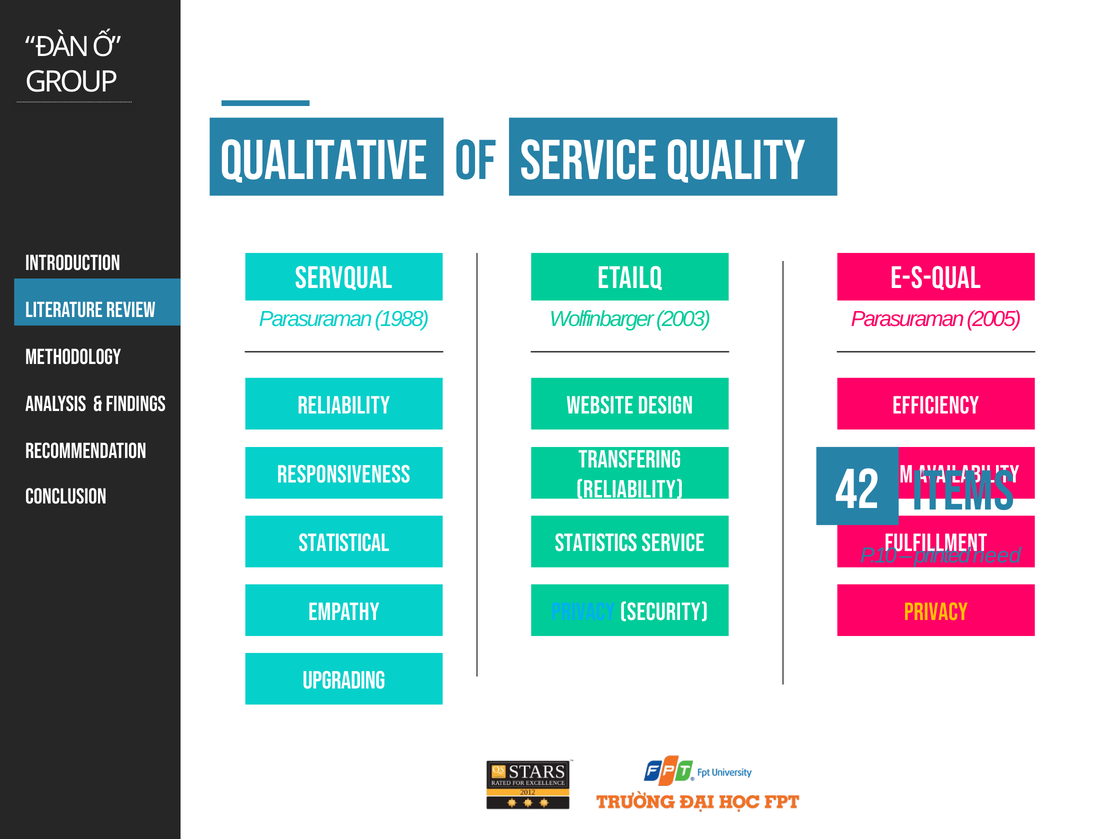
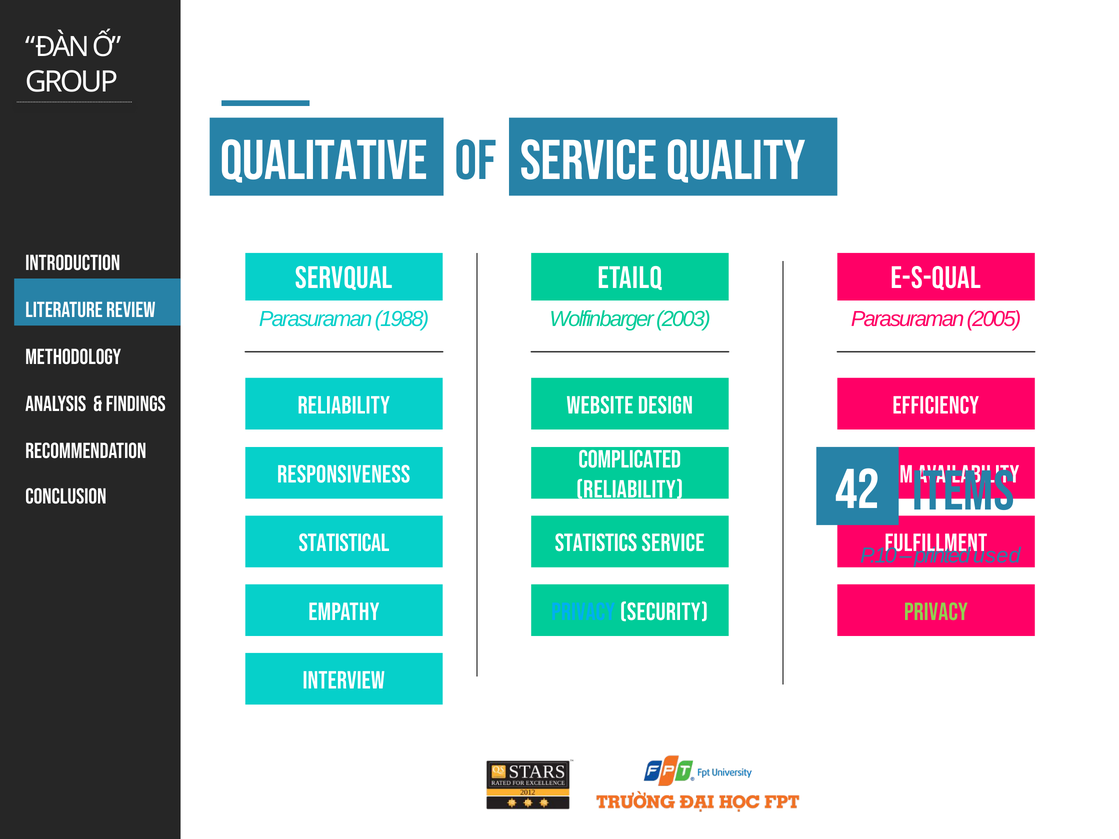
Transfering: Transfering -> Complicated
need: need -> used
Privacy at (936, 612) colour: yellow -> light green
Upgrading: Upgrading -> Interview
